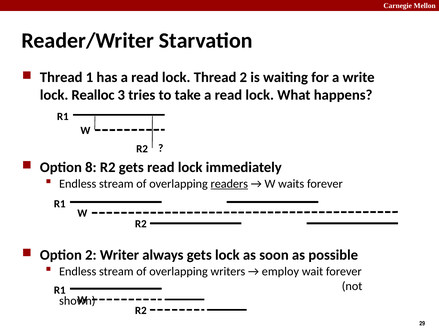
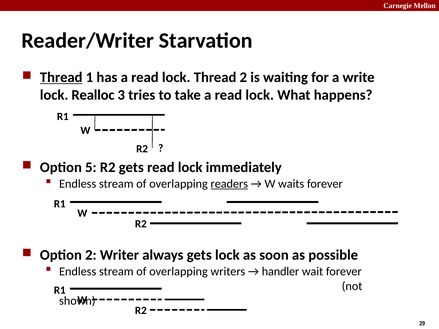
Thread at (61, 77) underline: none -> present
8: 8 -> 5
employ: employ -> handler
